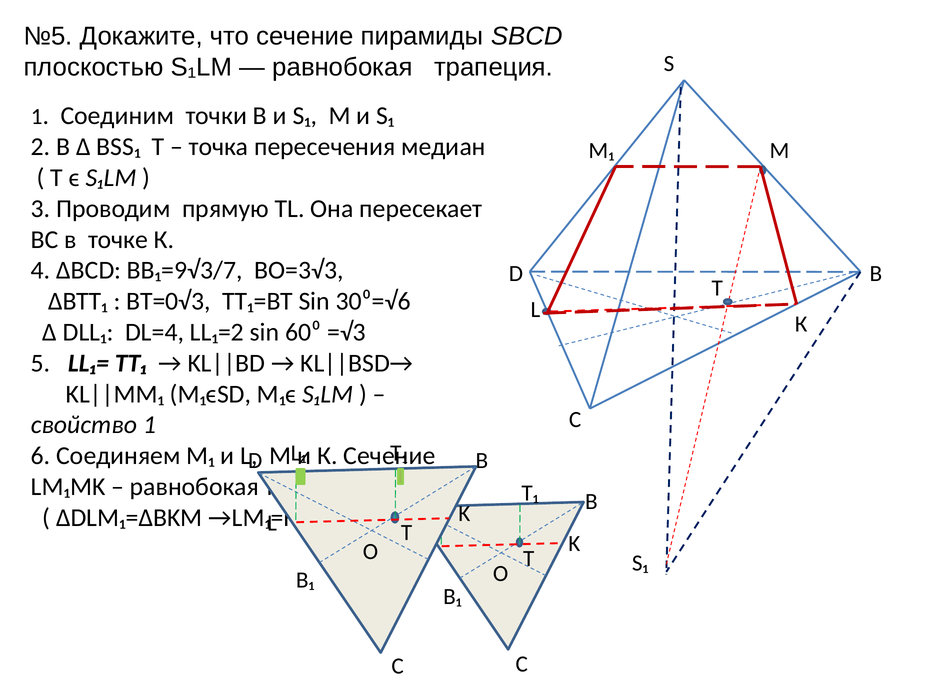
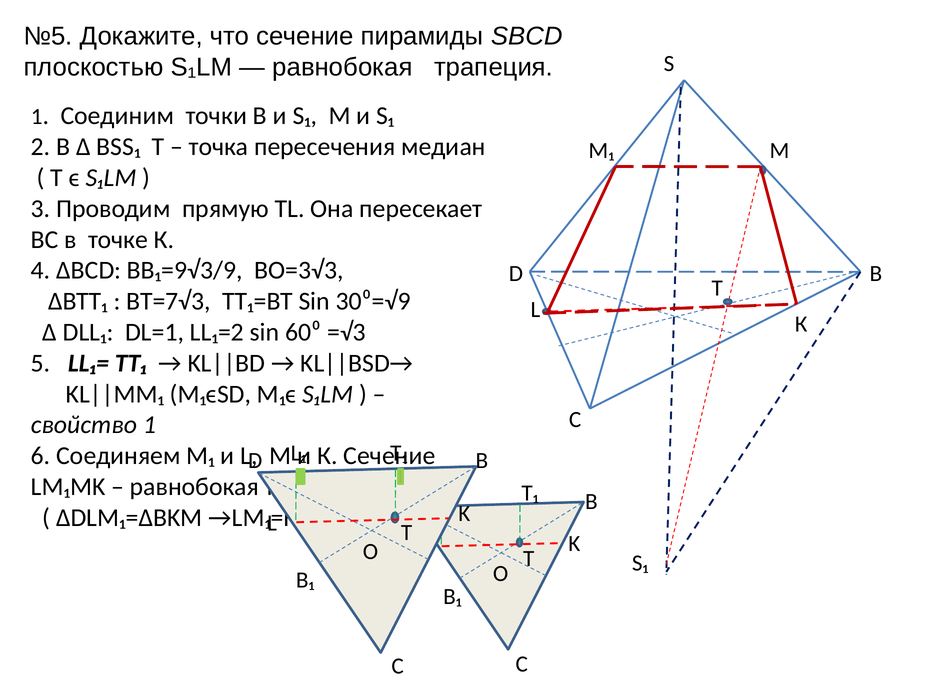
ВВ₁=9√3/7: ВВ₁=9√3/7 -> ВВ₁=9√3/9
ВТ=0√3: ВТ=0√3 -> ВТ=7√3
30⁰=√6: 30⁰=√6 -> 30⁰=√9
DL=4: DL=4 -> DL=1
